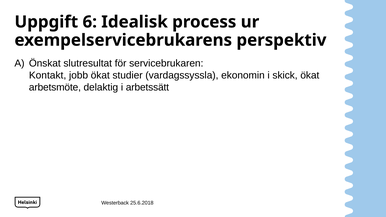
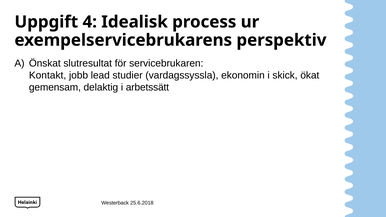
6: 6 -> 4
jobb ökat: ökat -> lead
arbetsmöte: arbetsmöte -> gemensam
